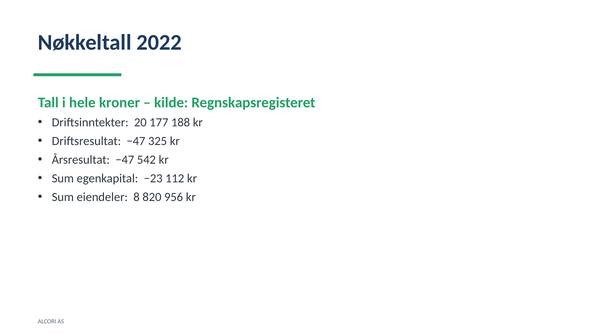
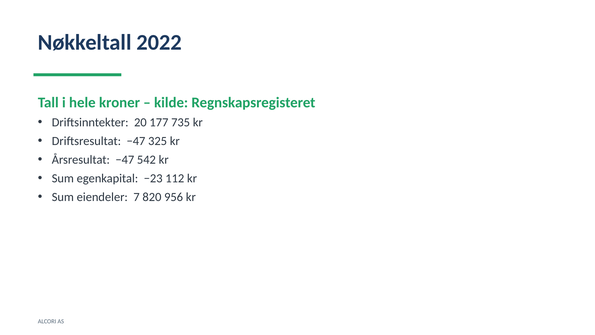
188: 188 -> 735
8: 8 -> 7
